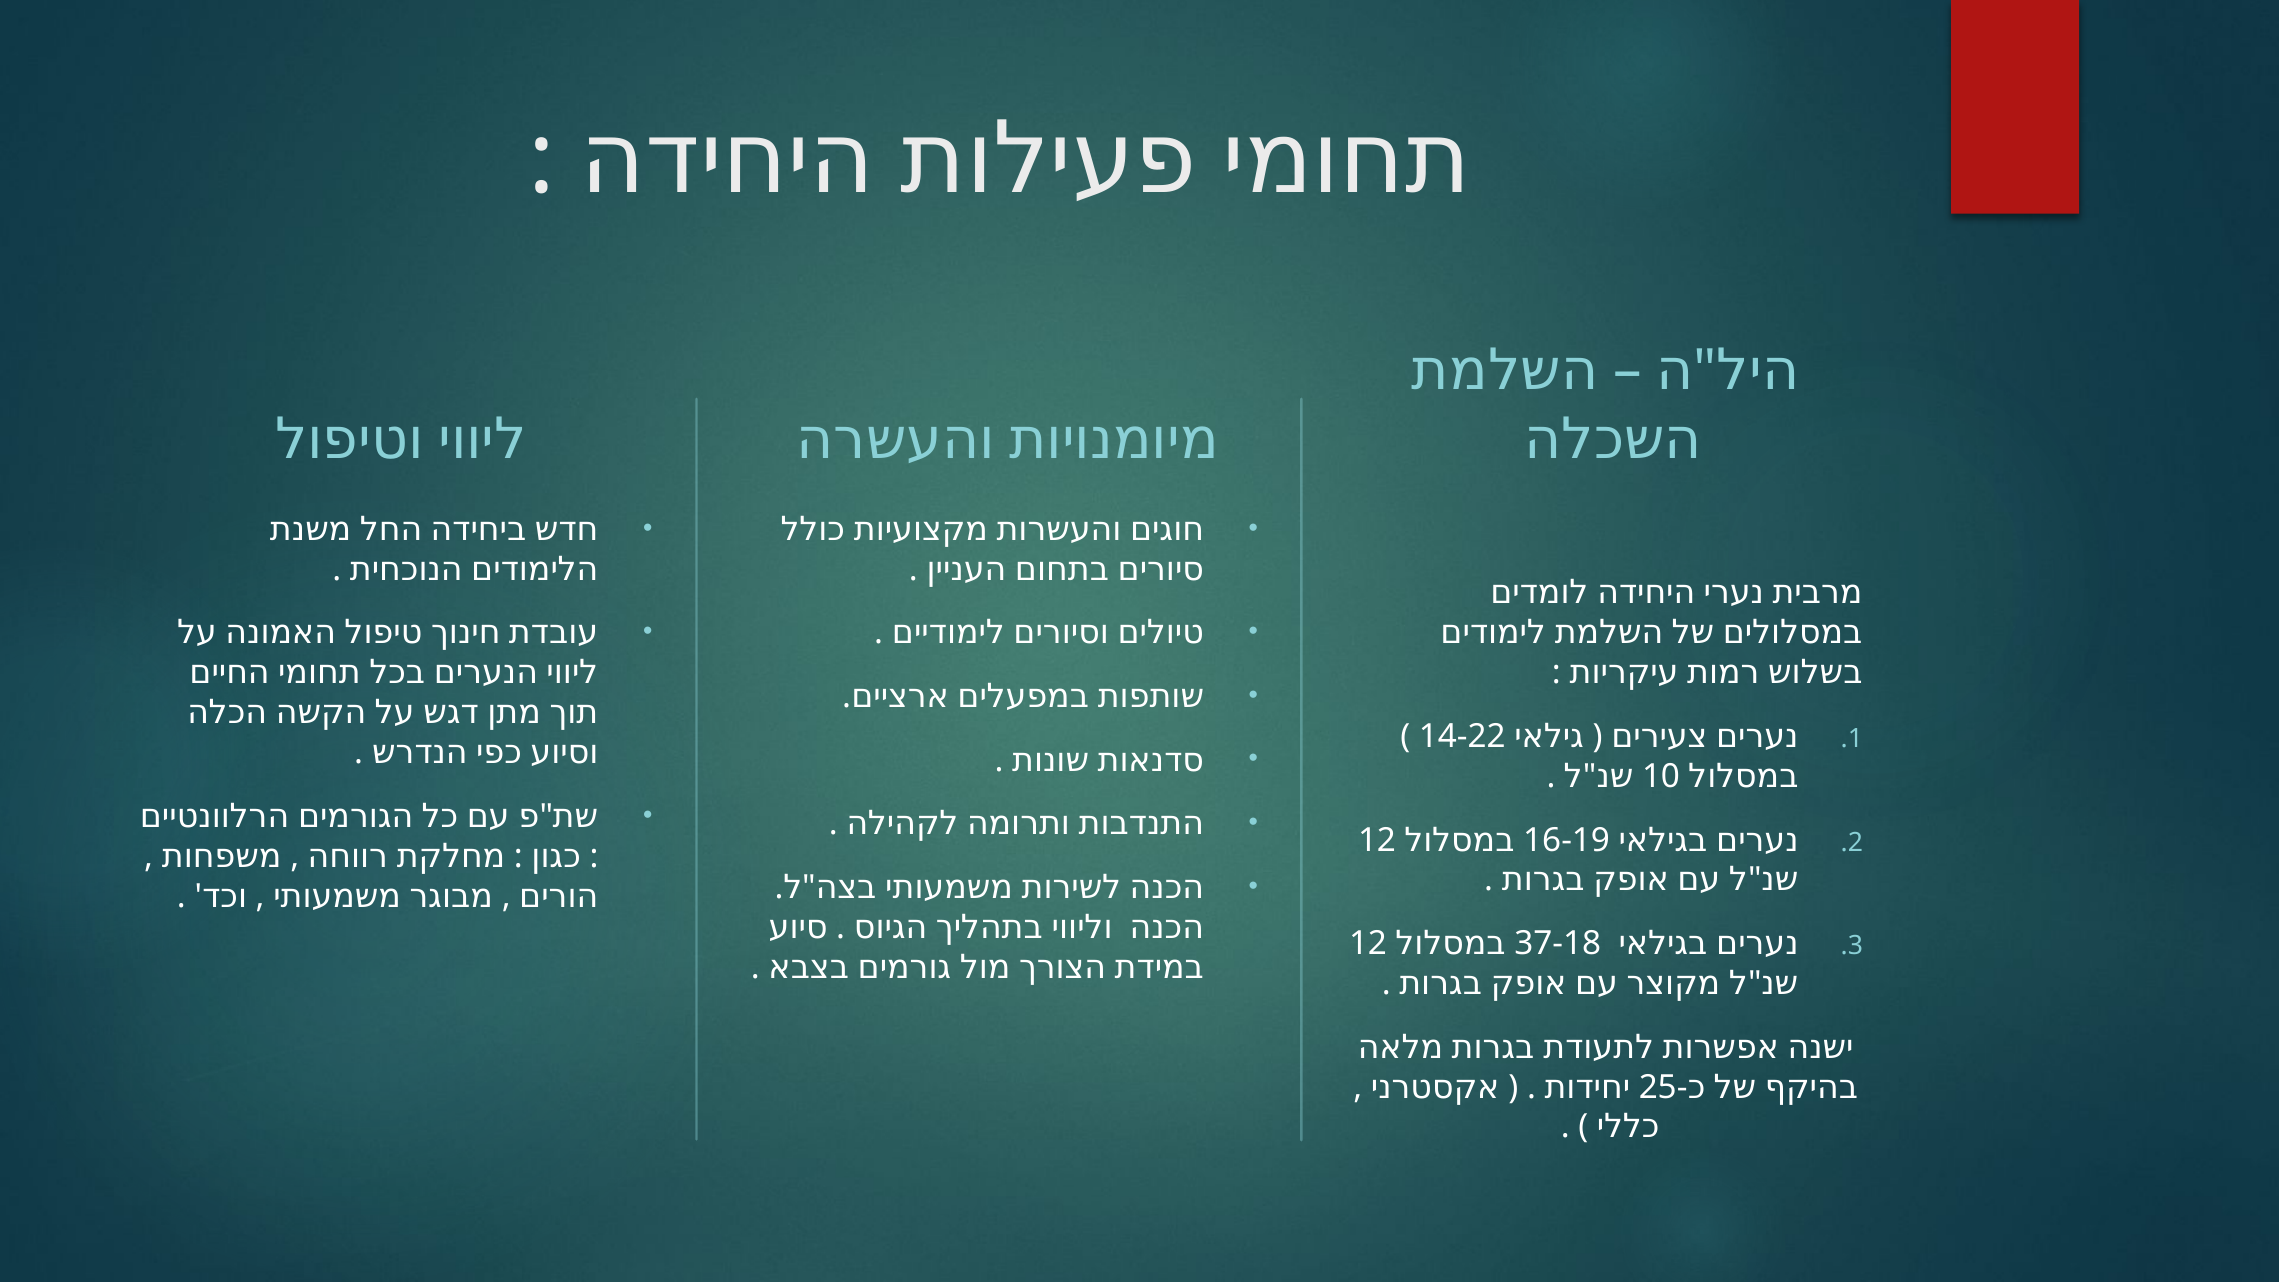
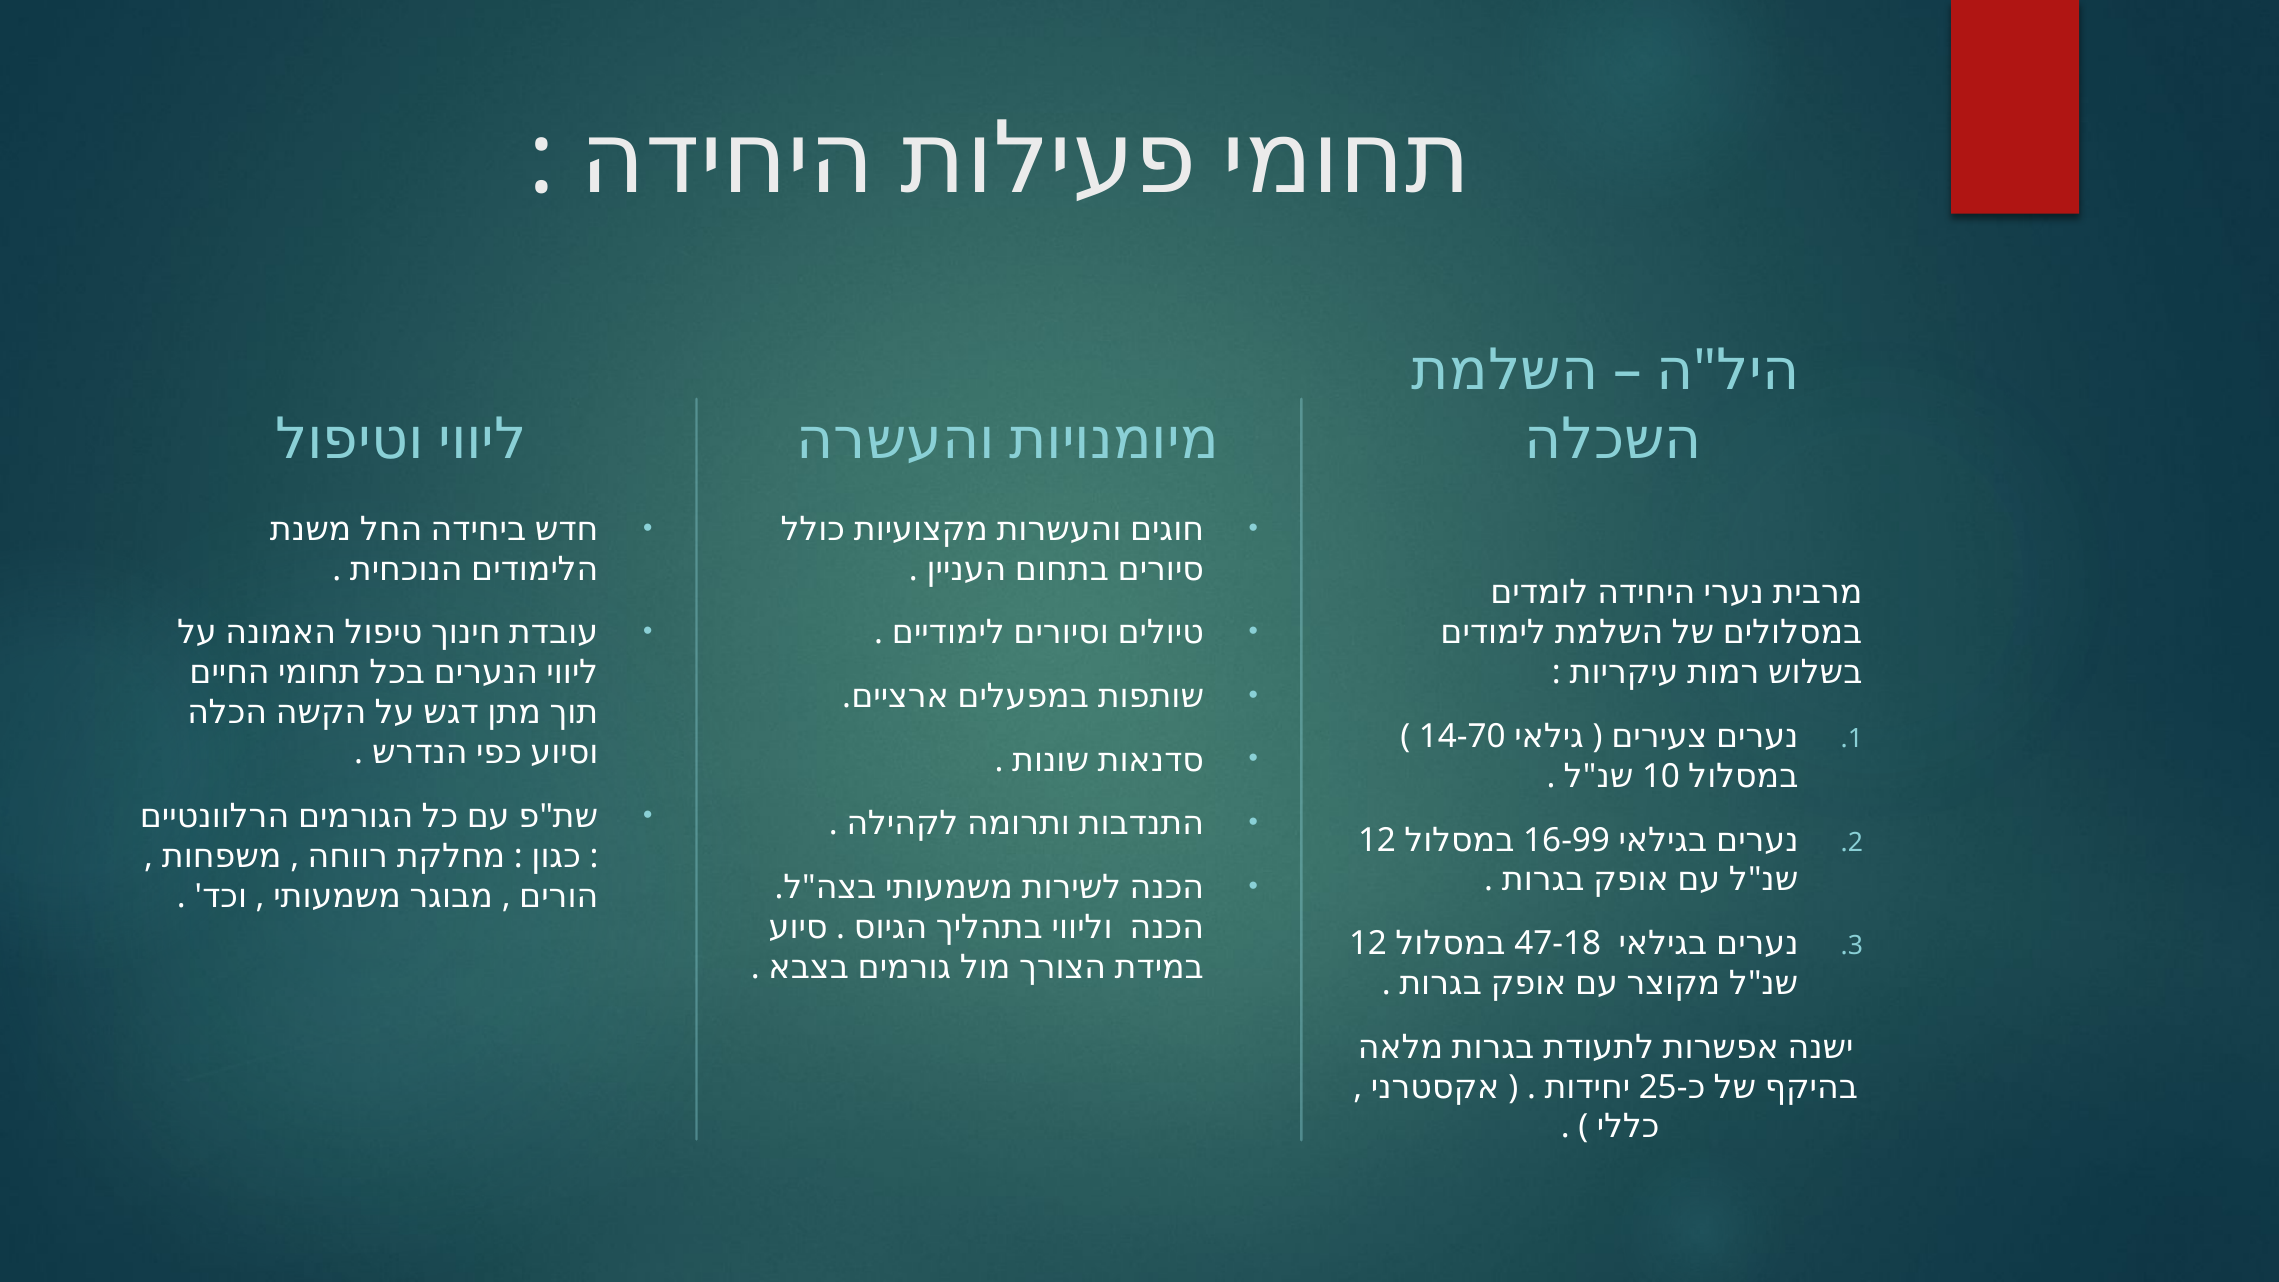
14-22: 14-22 -> 14-70
16-19: 16-19 -> 16-99
37-18: 37-18 -> 47-18
